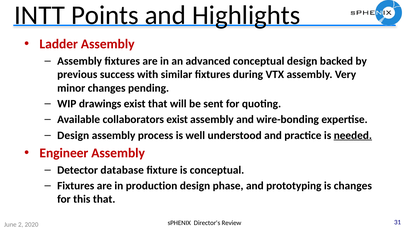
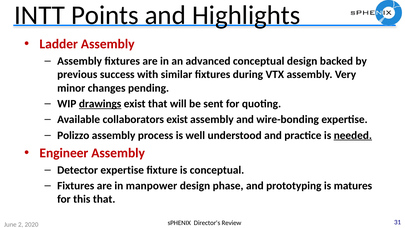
drawings underline: none -> present
Design at (73, 135): Design -> Polizzo
Detector database: database -> expertise
production: production -> manpower
is changes: changes -> matures
